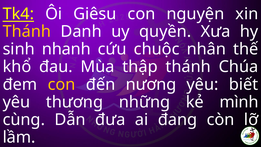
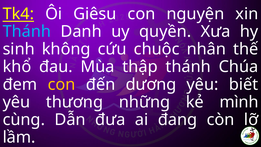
Thánh at (27, 31) colour: yellow -> light blue
nhanh: nhanh -> không
nương: nương -> dương
